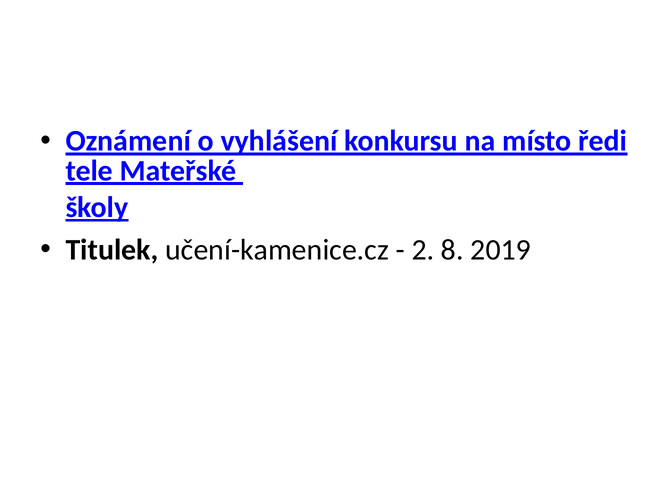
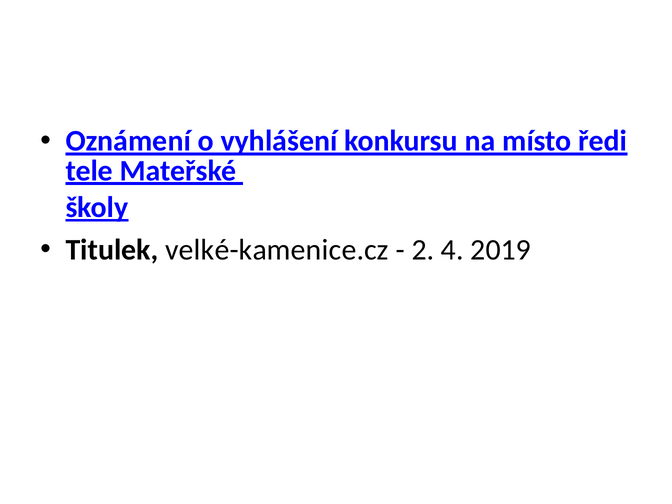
učení-kamenice.cz: učení-kamenice.cz -> velké-kamenice.cz
8: 8 -> 4
